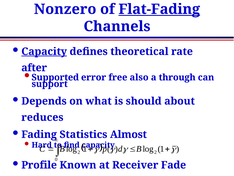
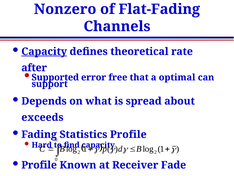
Flat-Fading underline: present -> none
also: also -> that
through: through -> optimal
should: should -> spread
reduces: reduces -> exceeds
Statistics Almost: Almost -> Profile
